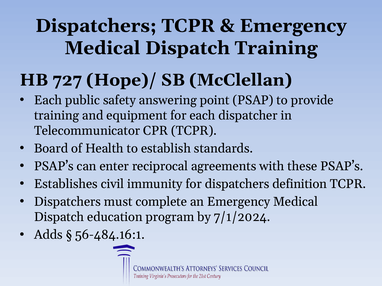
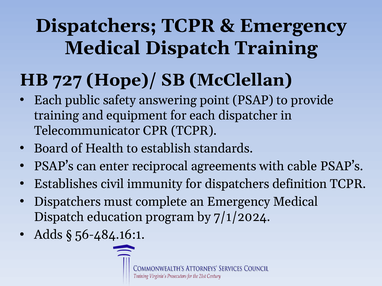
these: these -> cable
